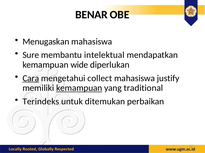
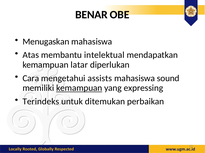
Sure: Sure -> Atas
wide: wide -> latar
Cara underline: present -> none
collect: collect -> assists
justify: justify -> sound
traditional: traditional -> expressing
